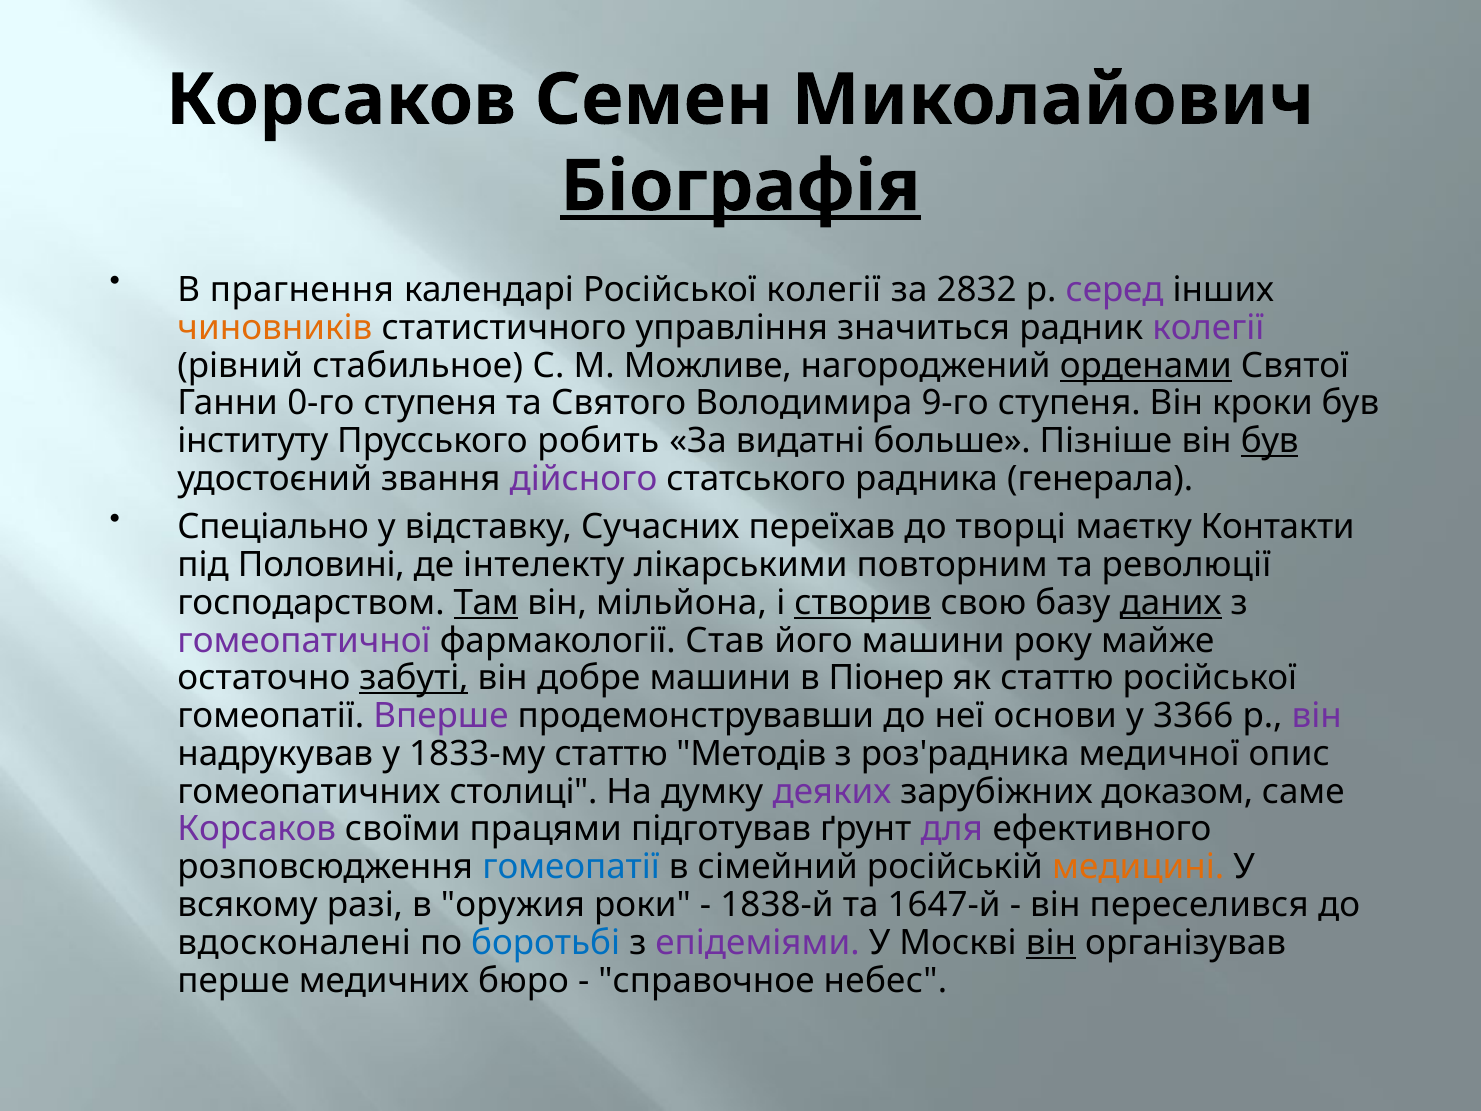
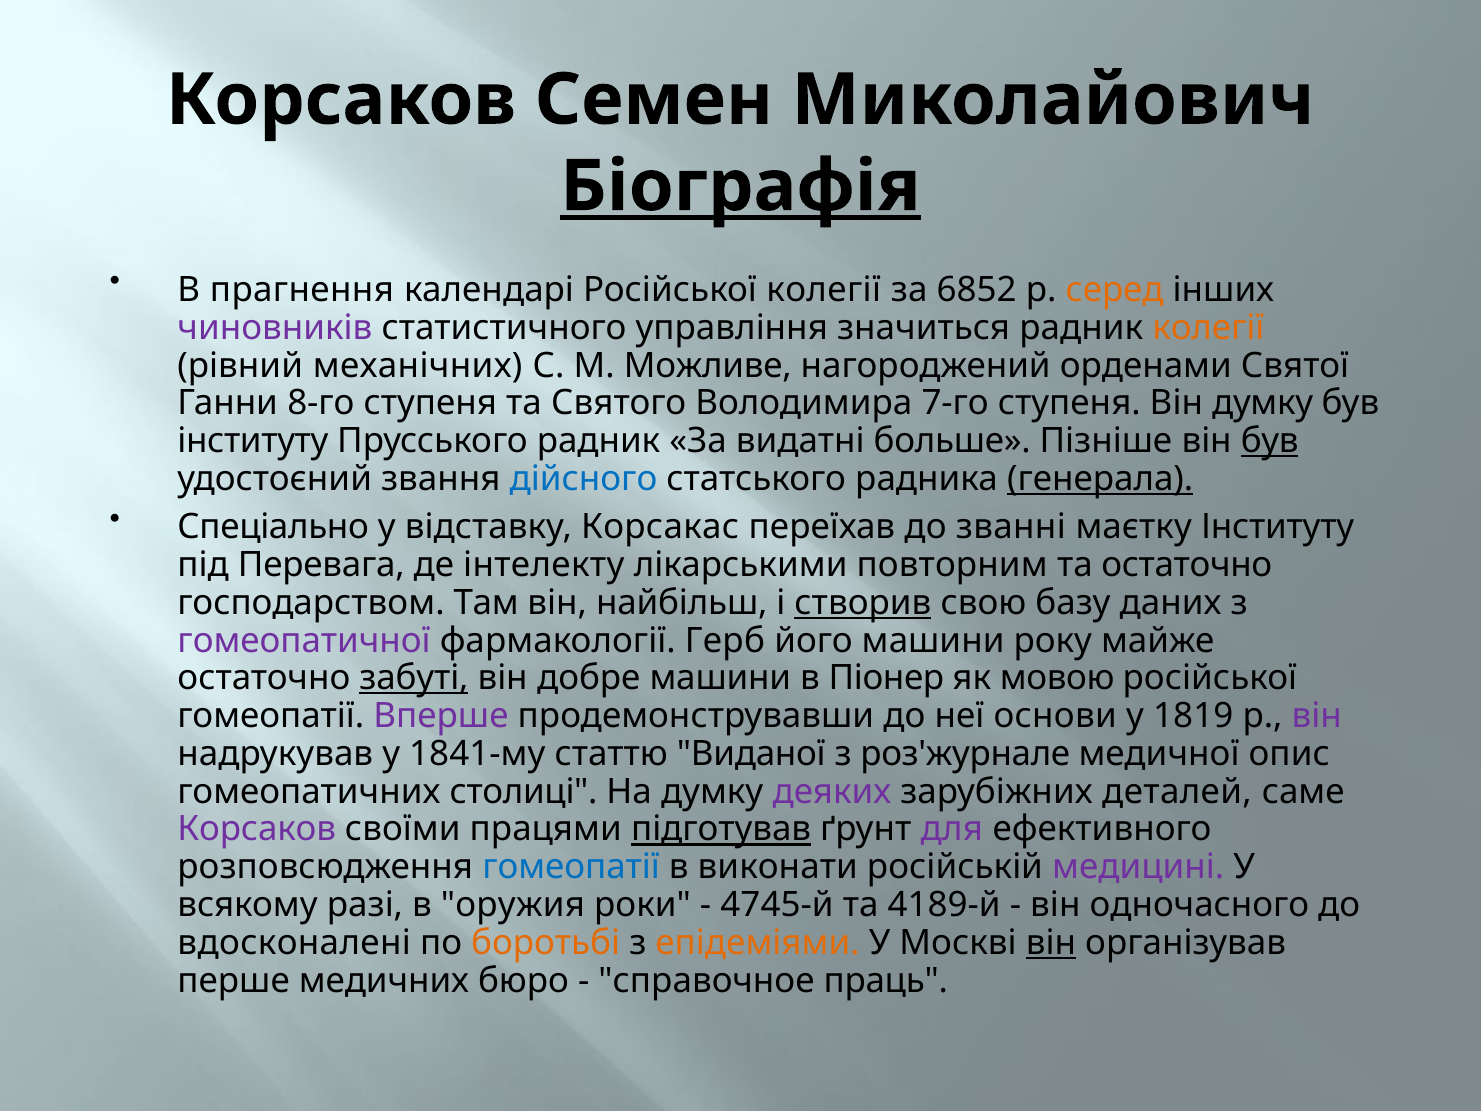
2832: 2832 -> 6852
серед colour: purple -> orange
чиновників colour: orange -> purple
колегії at (1208, 328) colour: purple -> orange
стабильное: стабильное -> механічних
орденами underline: present -> none
0-го: 0-го -> 8-го
9-го: 9-го -> 7-го
Він кроки: кроки -> думку
Прусського робить: робить -> радник
дійсного colour: purple -> blue
генерала underline: none -> present
Сучасних: Сучасних -> Корсакас
творці: творці -> званні
маєтку Контакти: Контакти -> Інституту
Половині: Половині -> Перевага
та революції: революції -> остаточно
Там underline: present -> none
мільйона: мільйона -> найбільш
даних underline: present -> none
Став: Став -> Герб
як статтю: статтю -> мовою
3366: 3366 -> 1819
1833-му: 1833-му -> 1841-му
Методів: Методів -> Виданої
роз'радника: роз'радника -> роз'журнале
доказом: доказом -> деталей
підготував underline: none -> present
сімейний: сімейний -> виконати
медицині colour: orange -> purple
1838-й: 1838-й -> 4745-й
1647-й: 1647-й -> 4189-й
переселився: переселився -> одночасного
боротьбі colour: blue -> orange
епідеміями colour: purple -> orange
небес: небес -> праць
